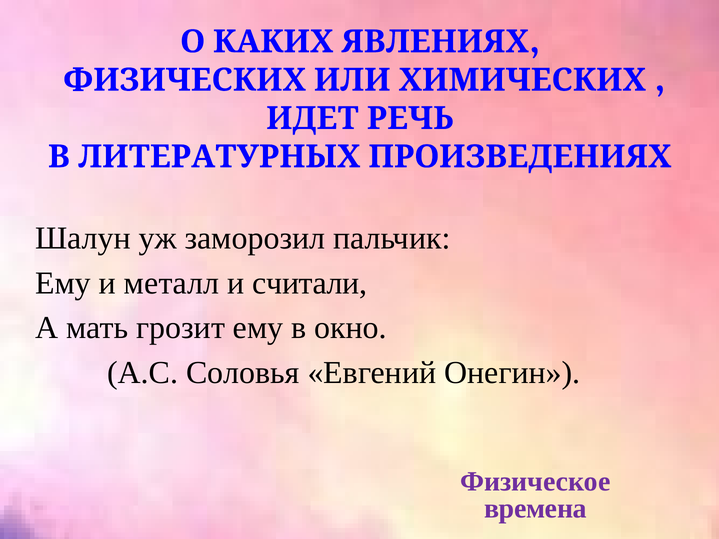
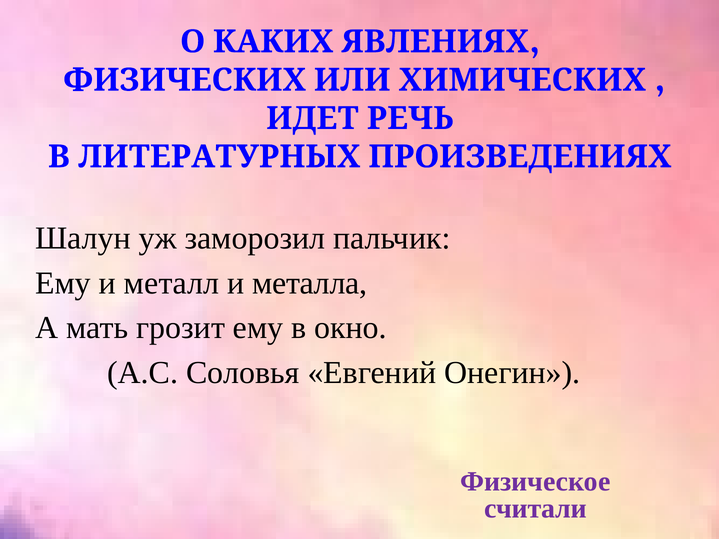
считали: считали -> металла
времена: времена -> считали
